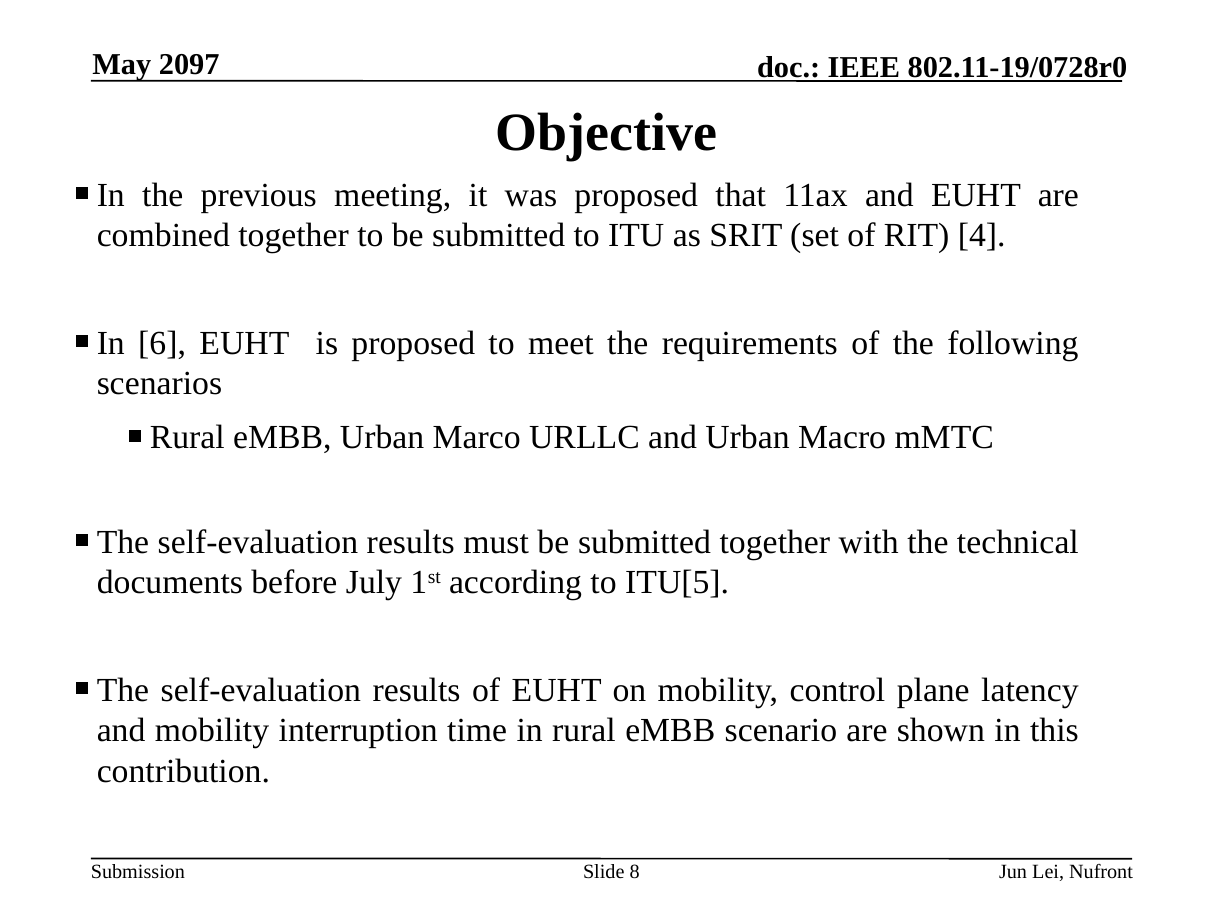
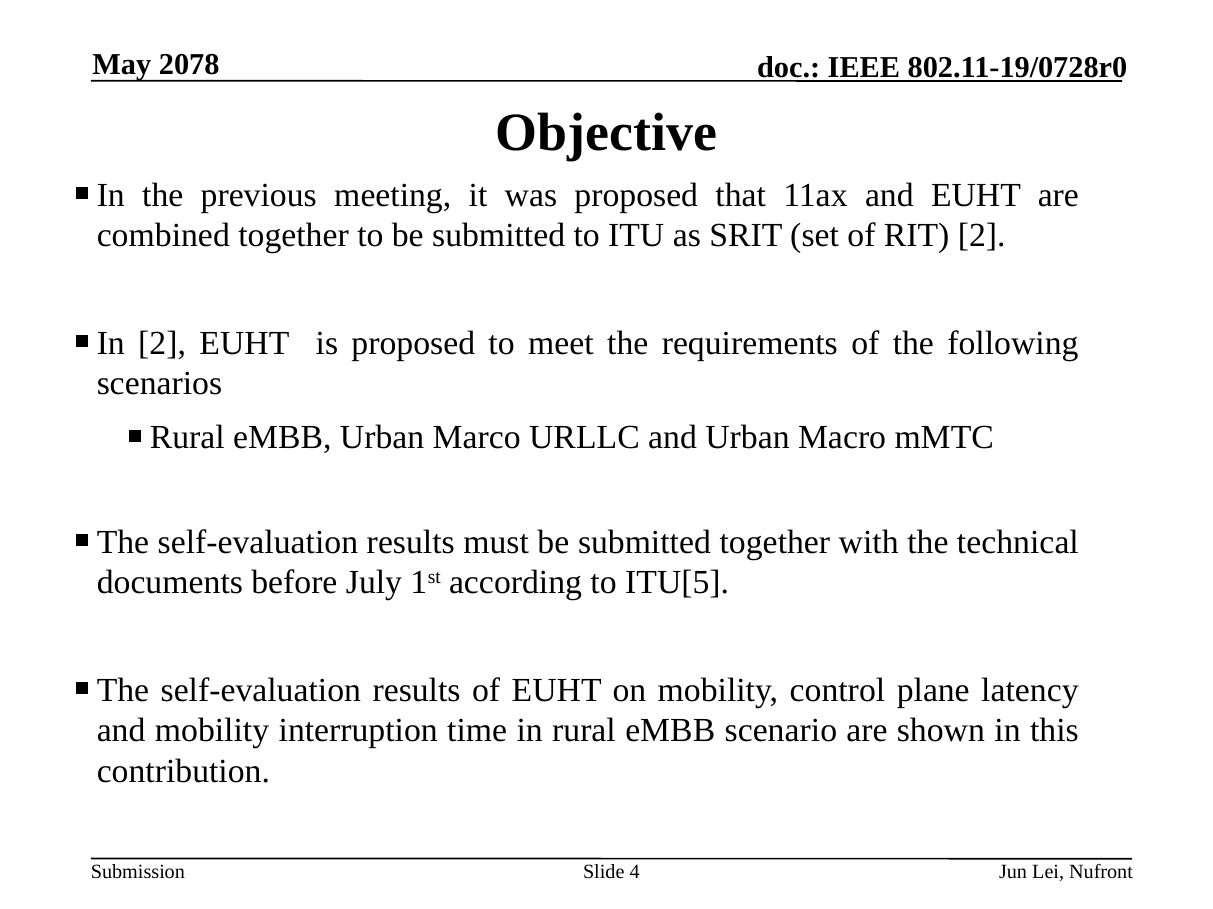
2097: 2097 -> 2078
RIT 4: 4 -> 2
In 6: 6 -> 2
8: 8 -> 4
